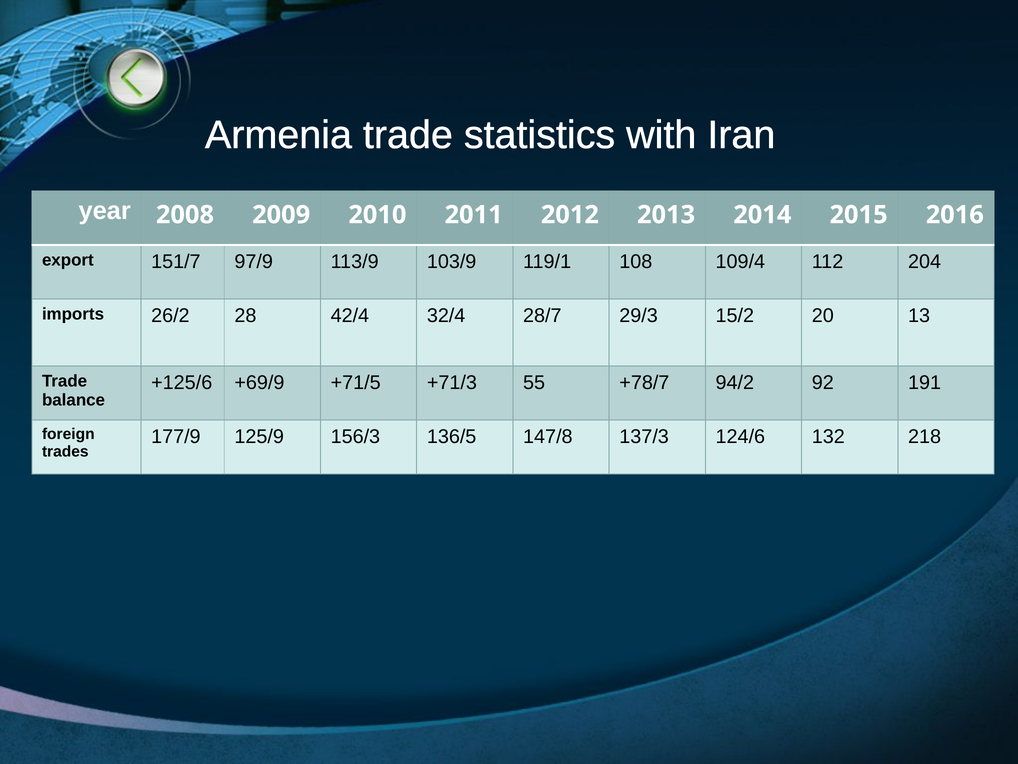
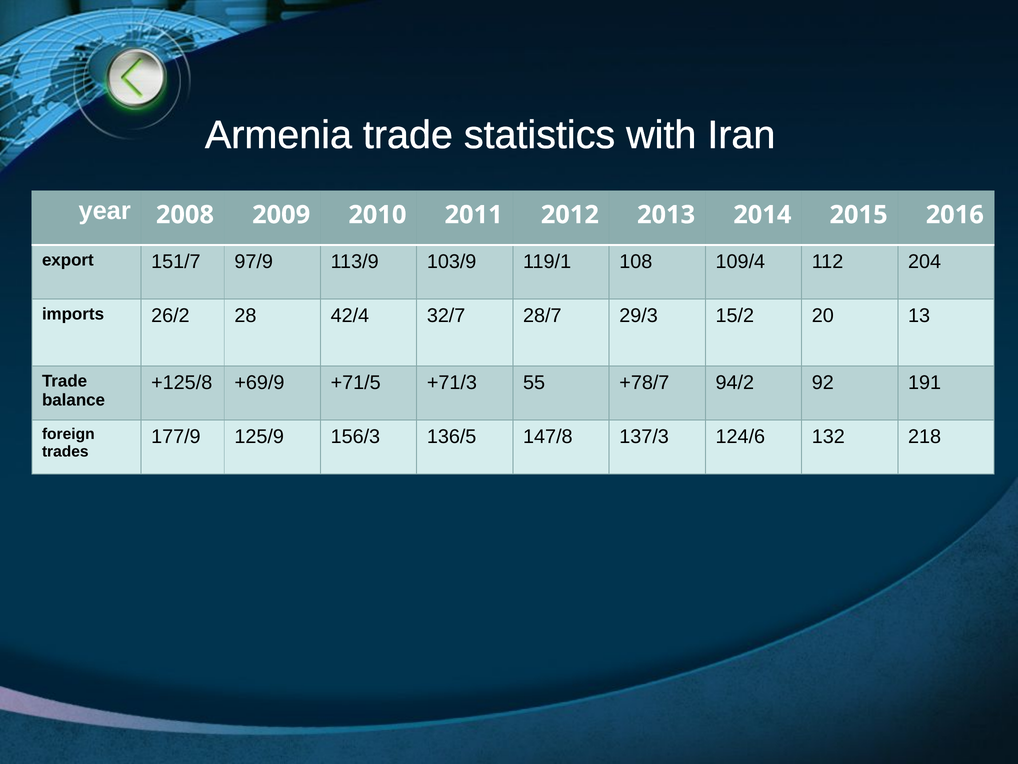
32/4: 32/4 -> 32/7
+125/6: +125/6 -> +125/8
